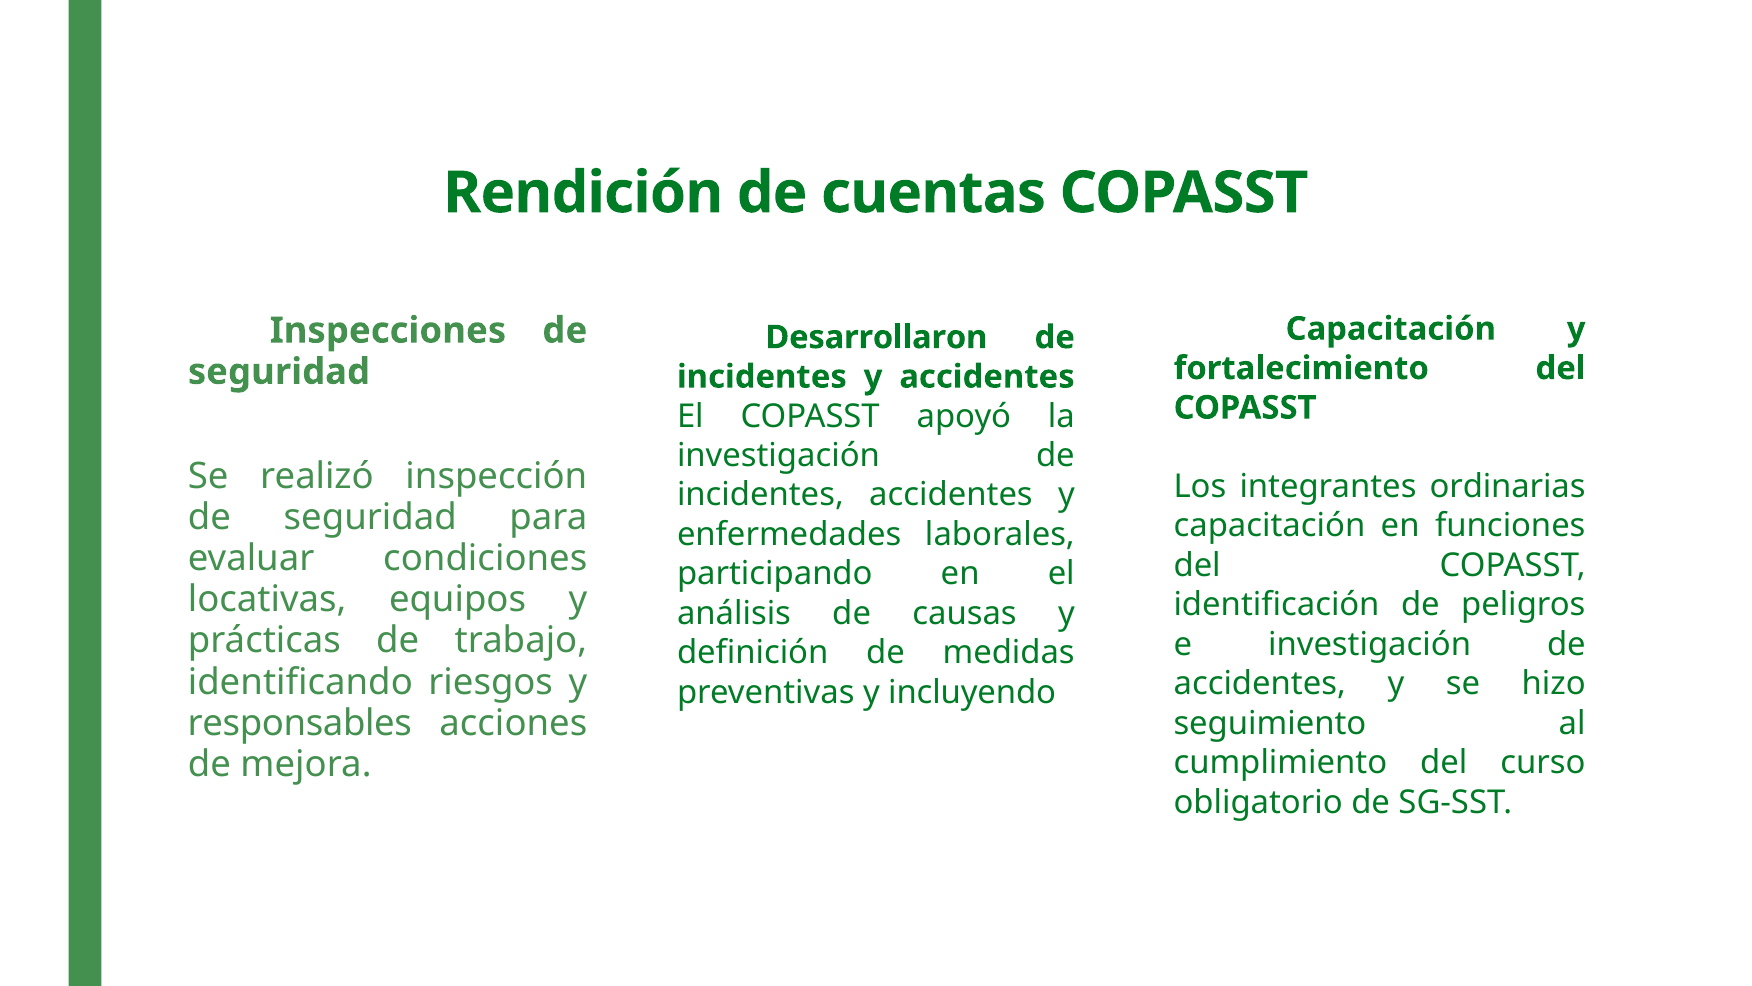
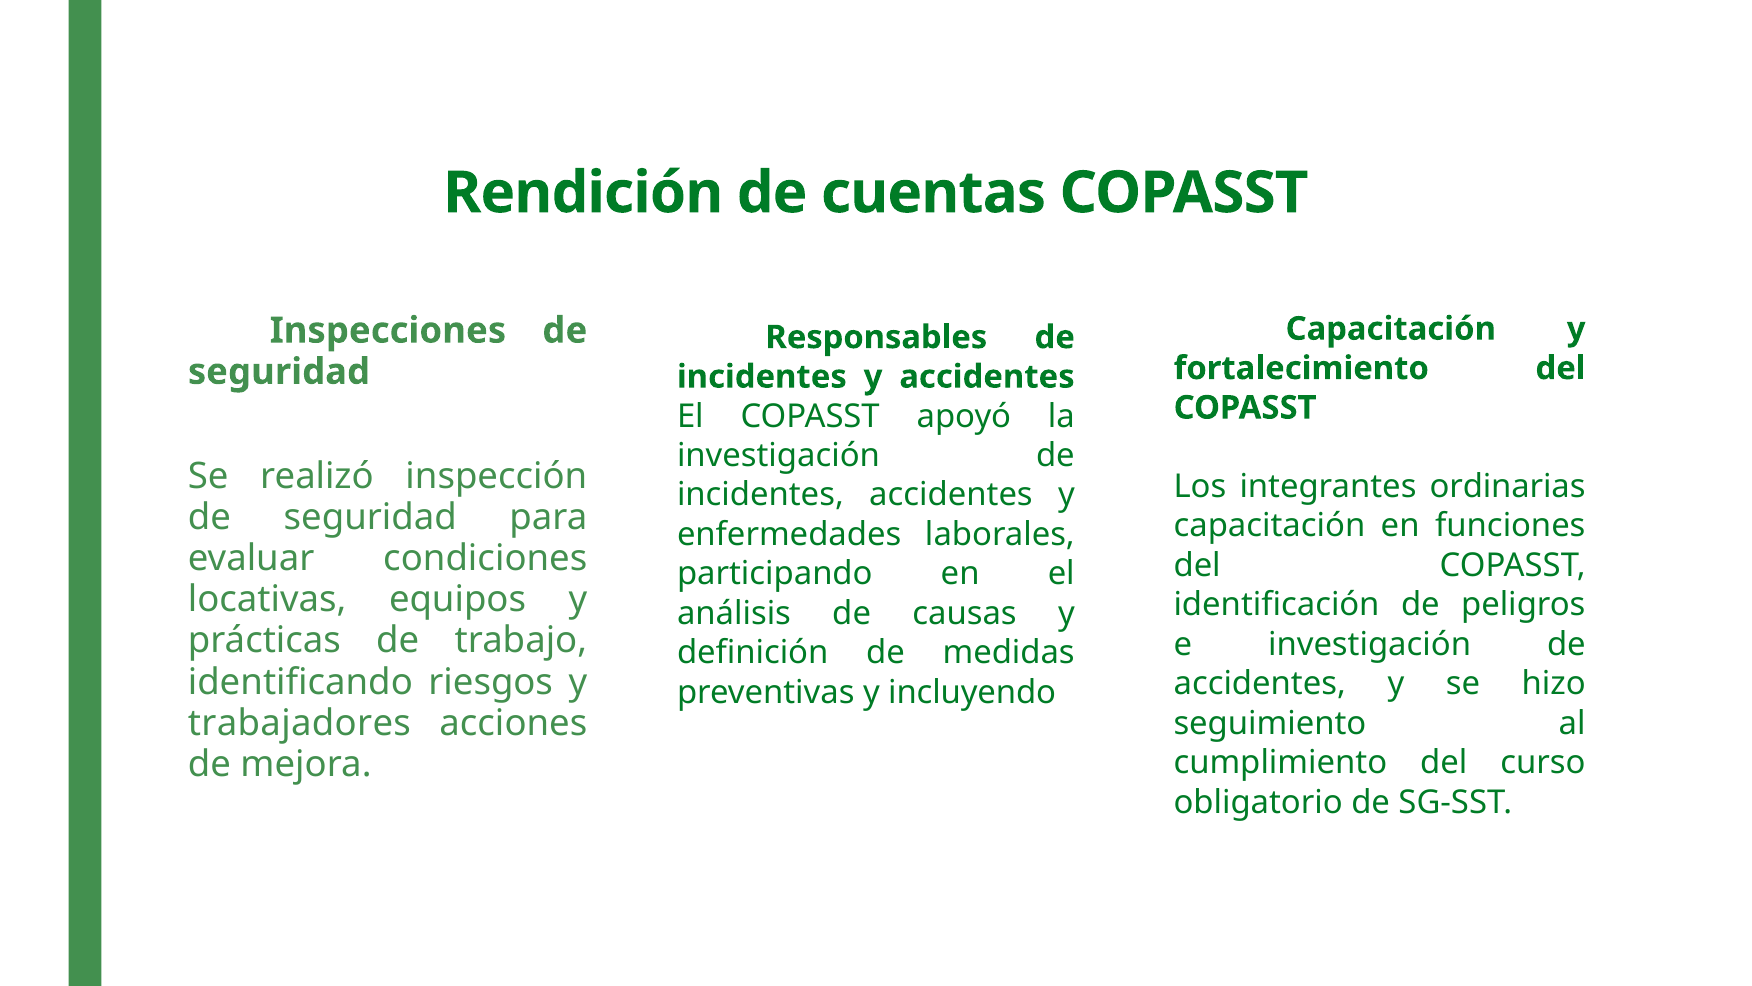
Desarrollaron: Desarrollaron -> Responsables
responsables: responsables -> trabajadores
